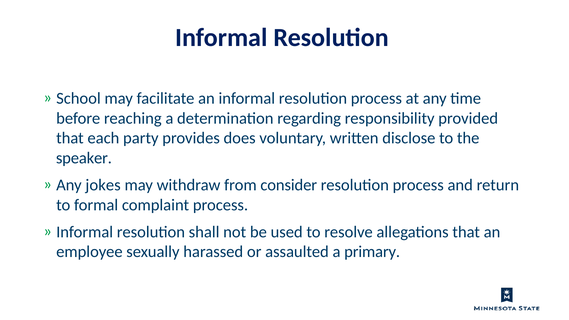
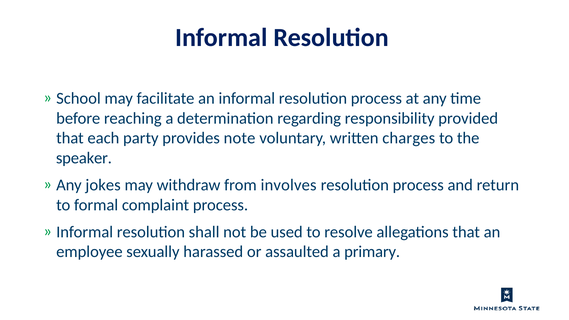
does: does -> note
disclose: disclose -> charges
consider: consider -> involves
